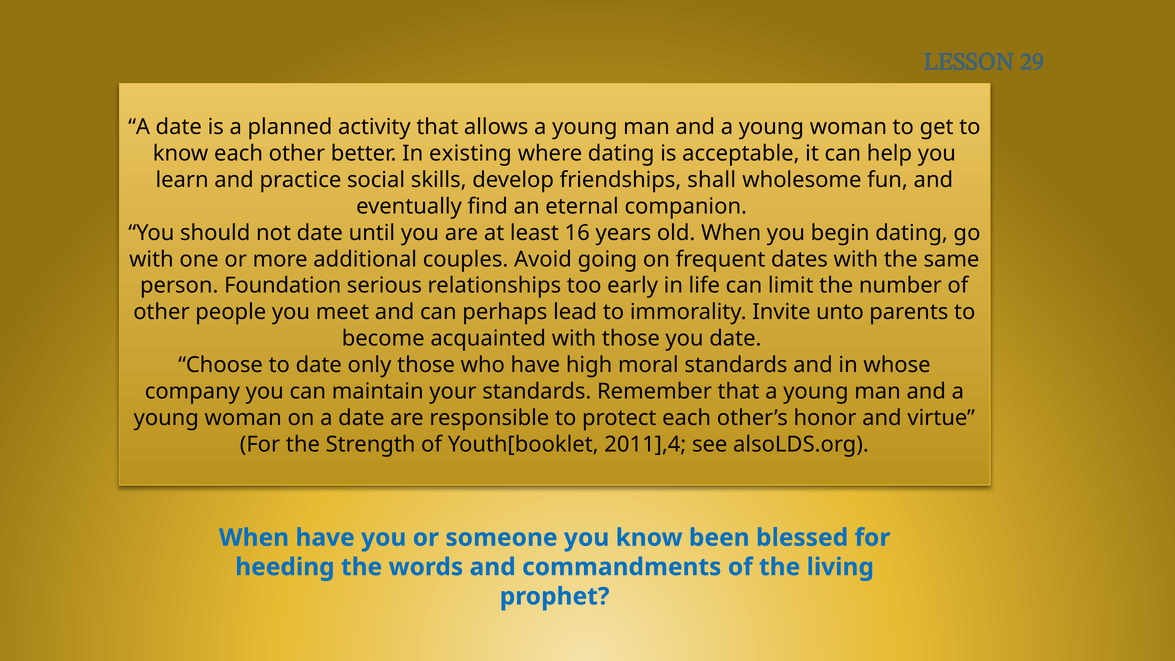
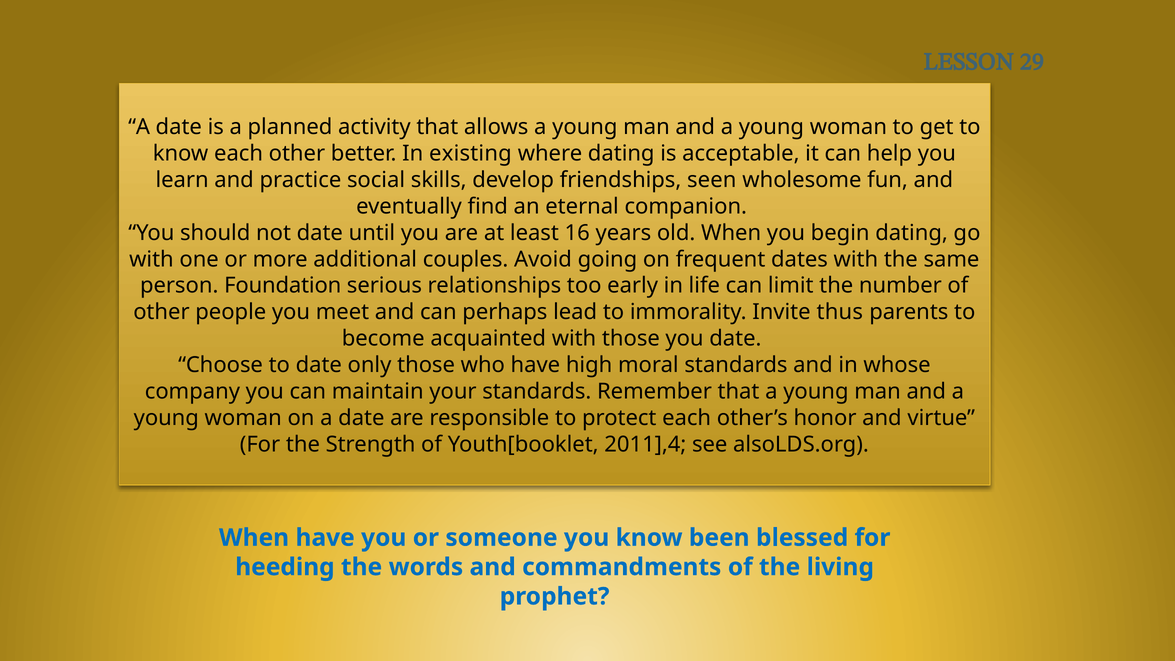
shall: shall -> seen
unto: unto -> thus
